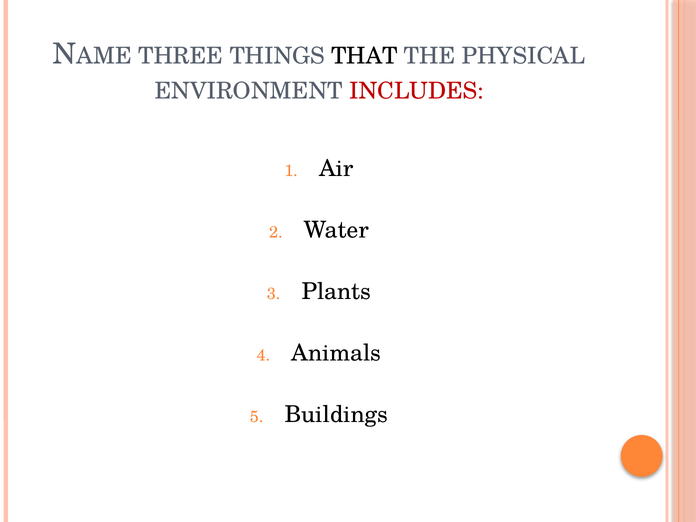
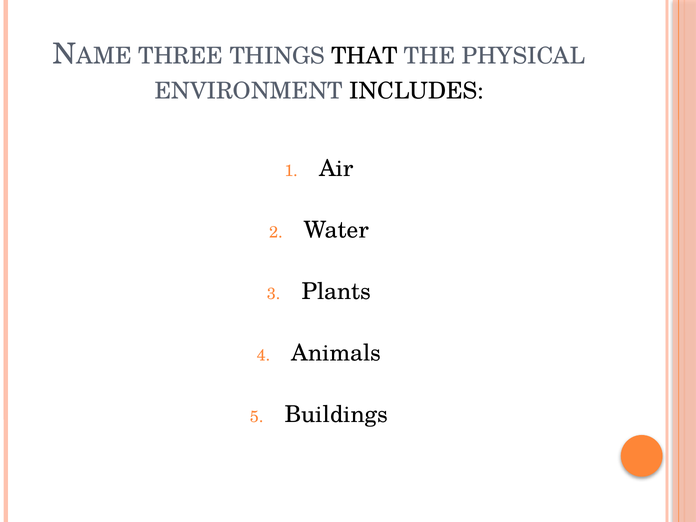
INCLUDES colour: red -> black
